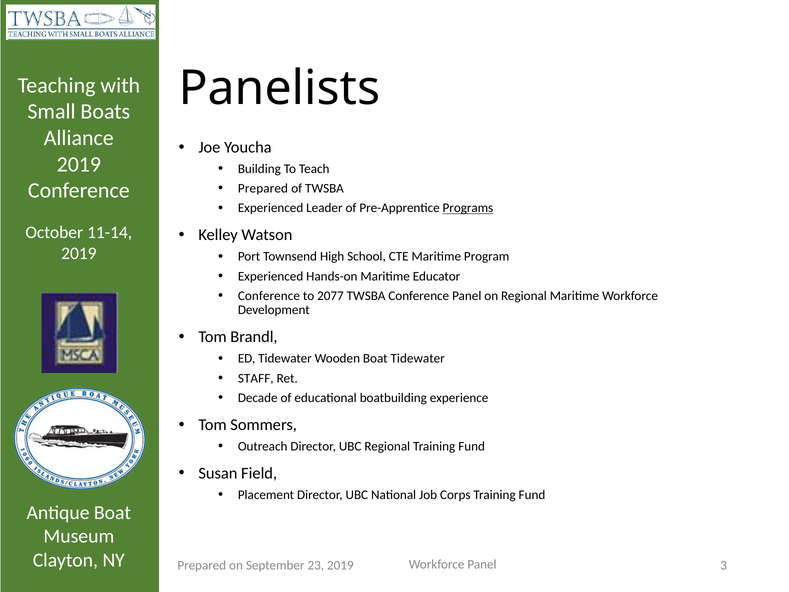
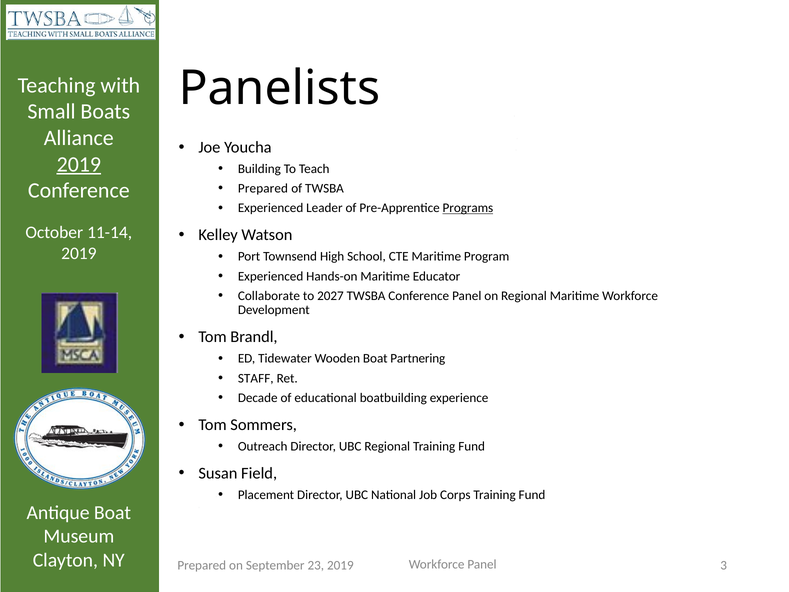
2019 at (79, 164) underline: none -> present
Conference at (269, 296): Conference -> Collaborate
2077: 2077 -> 2027
Boat Tidewater: Tidewater -> Partnering
